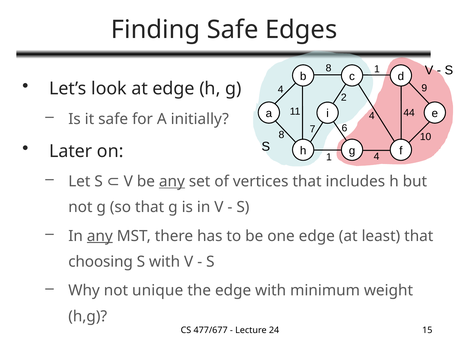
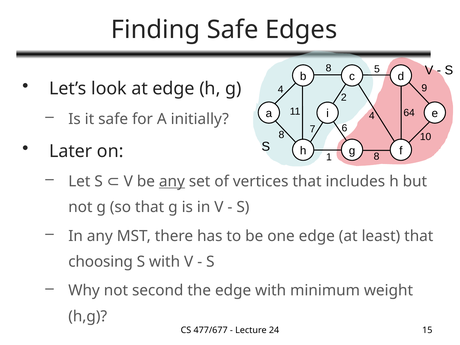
8 1: 1 -> 5
44: 44 -> 64
1 4: 4 -> 8
any at (100, 236) underline: present -> none
unique: unique -> second
